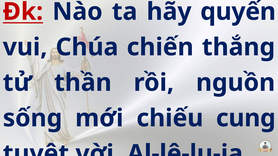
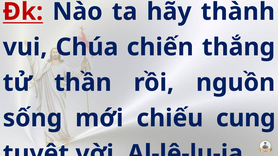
quyến: quyến -> thành
